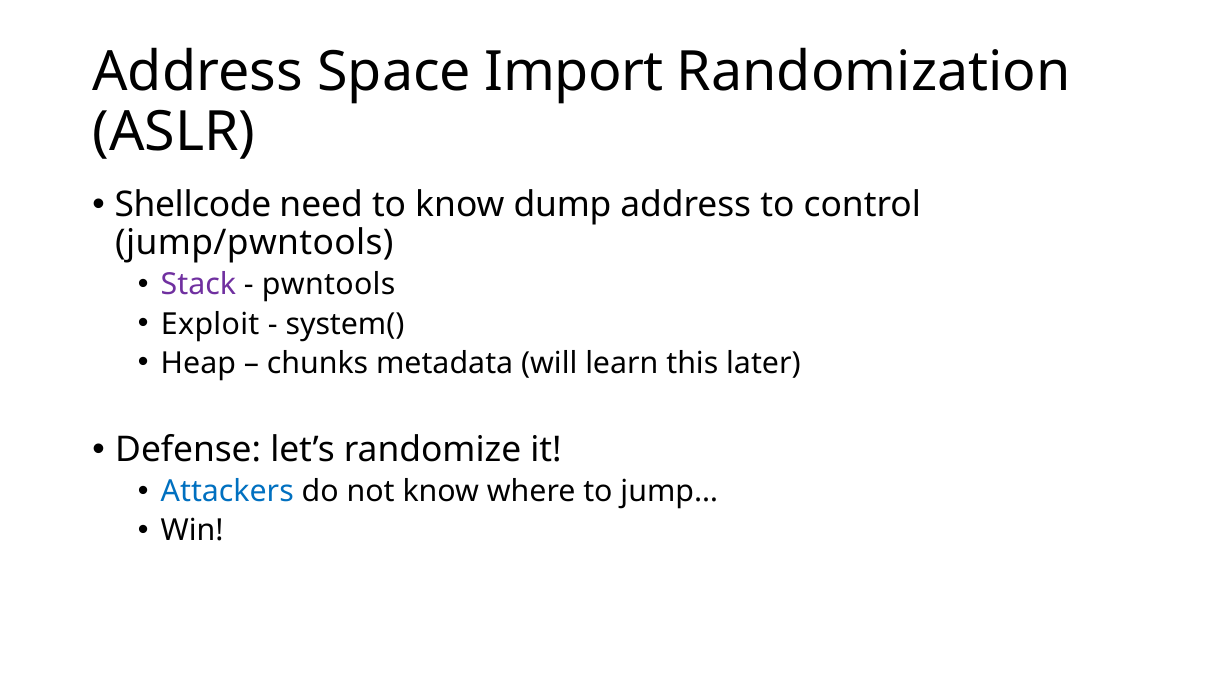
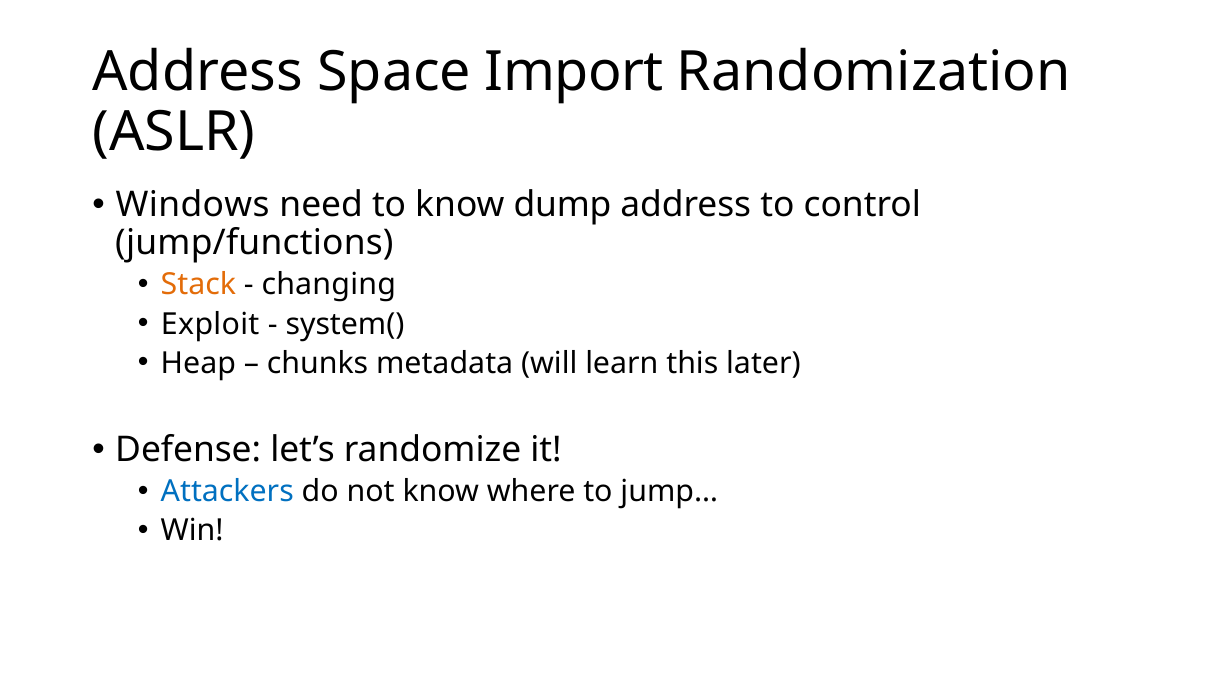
Shellcode: Shellcode -> Windows
jump/pwntools: jump/pwntools -> jump/functions
Stack colour: purple -> orange
pwntools: pwntools -> changing
